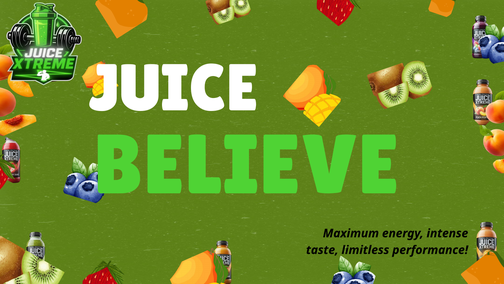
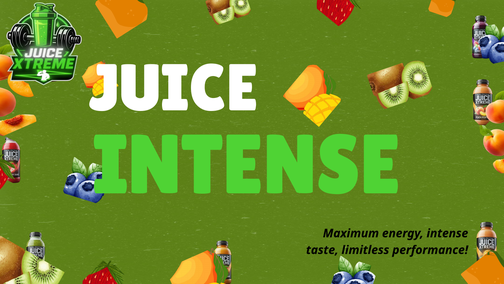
BELIEVE at (246, 166): BELIEVE -> INTENSE
